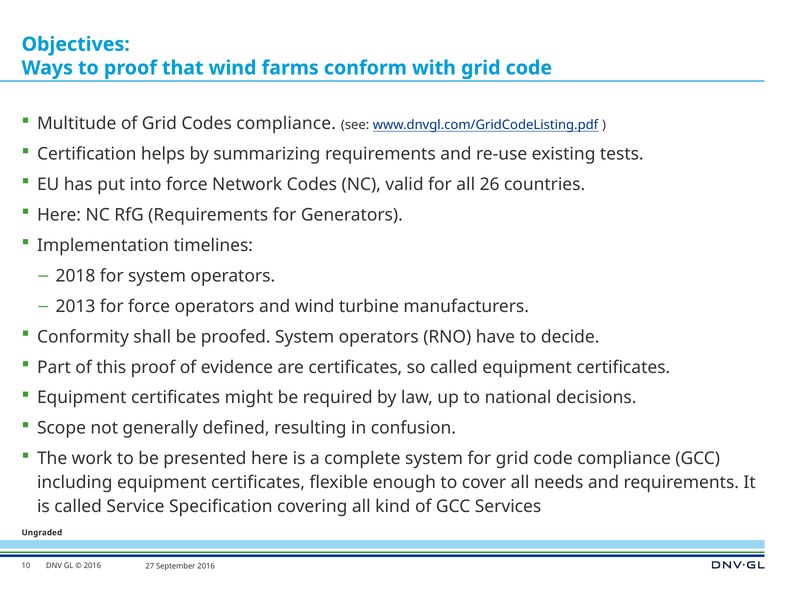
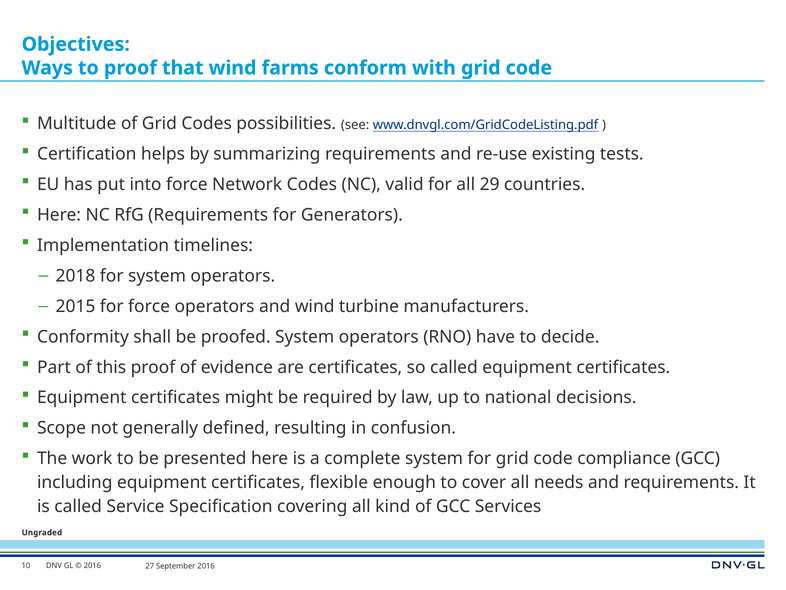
Codes compliance: compliance -> possibilities
26: 26 -> 29
2013: 2013 -> 2015
